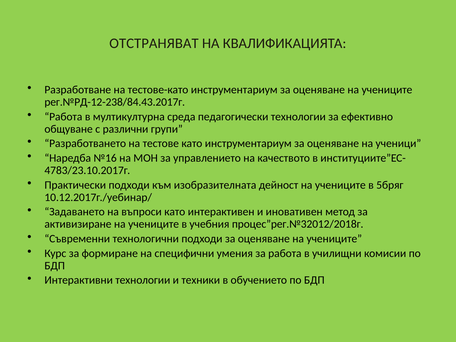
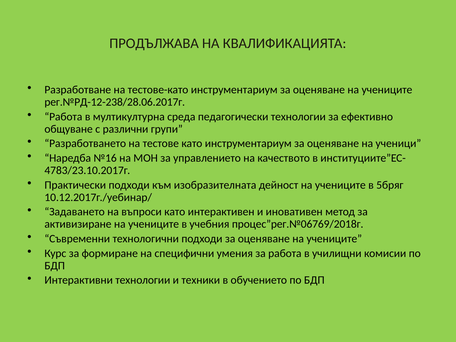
ОТСТРАНЯВАТ: ОТСТРАНЯВАТ -> ПРОДЪЛЖАВА
рег.№РД-12-238/84.43.2017г: рег.№РД-12-238/84.43.2017г -> рег.№РД-12-238/28.06.2017г
процес”рег.№32012/2018г: процес”рег.№32012/2018г -> процес”рег.№06769/2018г
